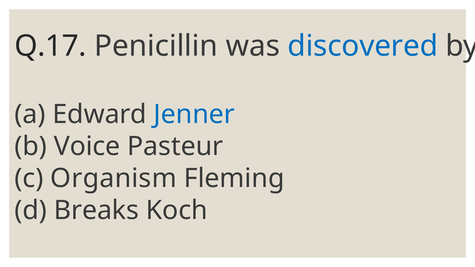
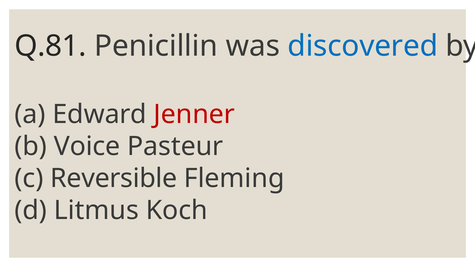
Q.17: Q.17 -> Q.81
Jenner colour: blue -> red
Organism: Organism -> Reversible
Breaks: Breaks -> Litmus
